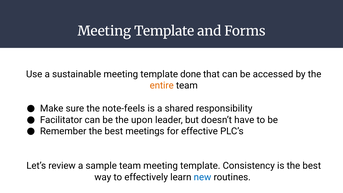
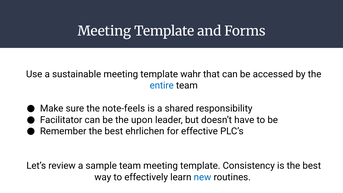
done: done -> wahr
entire colour: orange -> blue
meetings: meetings -> ehrlichen
